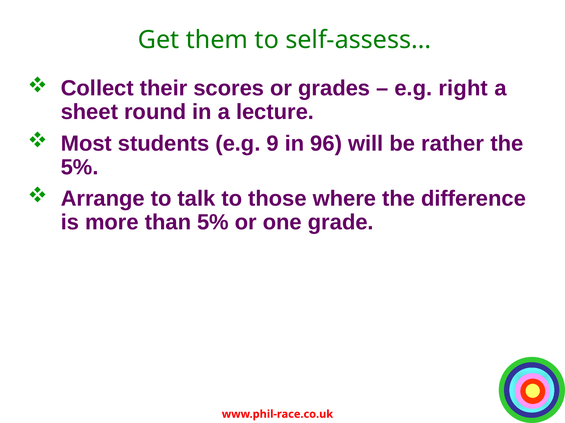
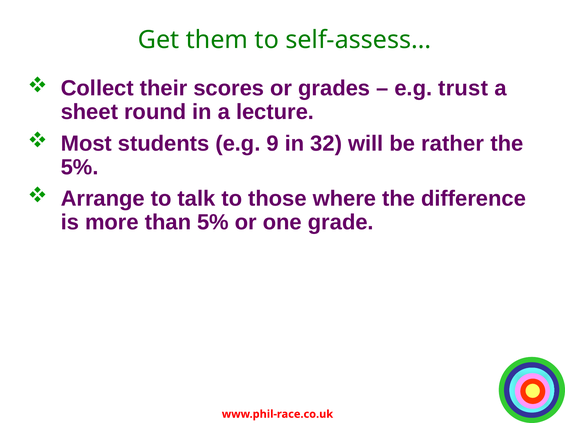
right: right -> trust
96: 96 -> 32
